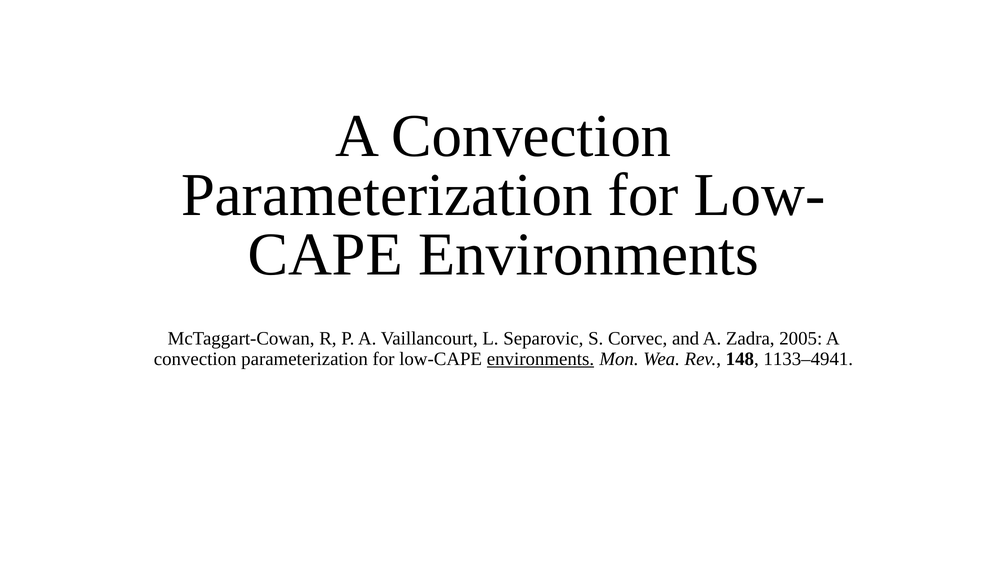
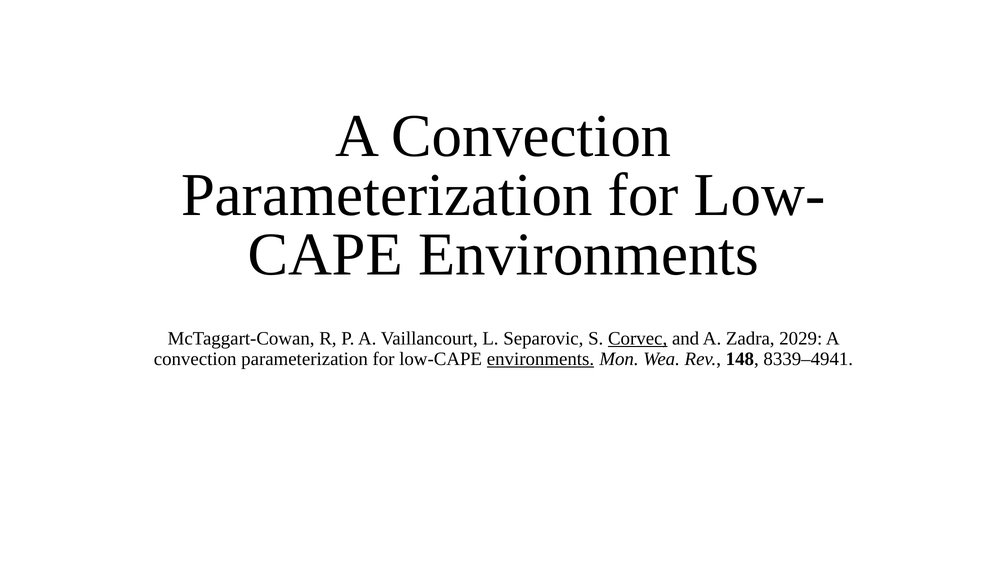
Corvec underline: none -> present
2005: 2005 -> 2029
1133–4941: 1133–4941 -> 8339–4941
